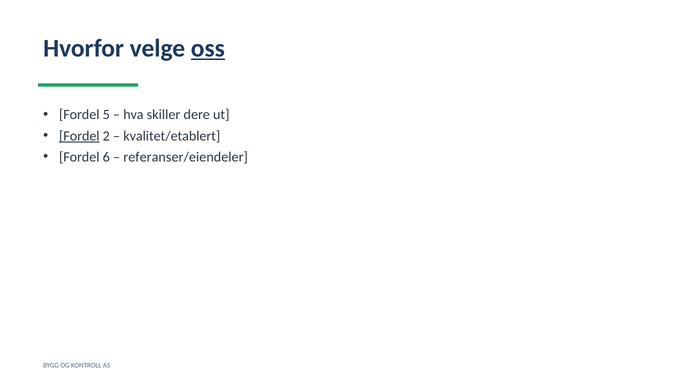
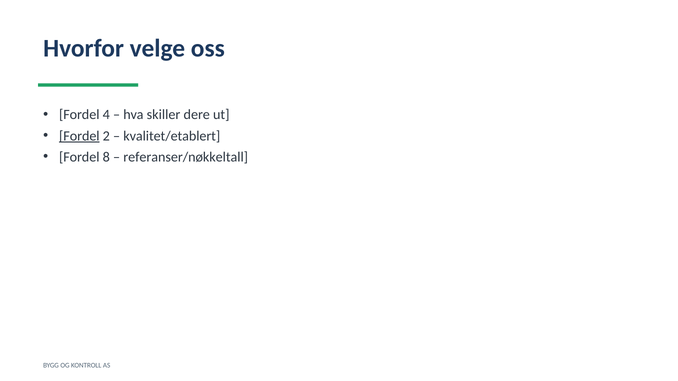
oss underline: present -> none
5: 5 -> 4
6: 6 -> 8
referanser/eiendeler: referanser/eiendeler -> referanser/nøkkeltall
